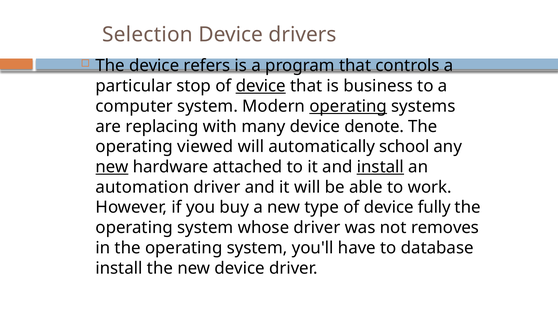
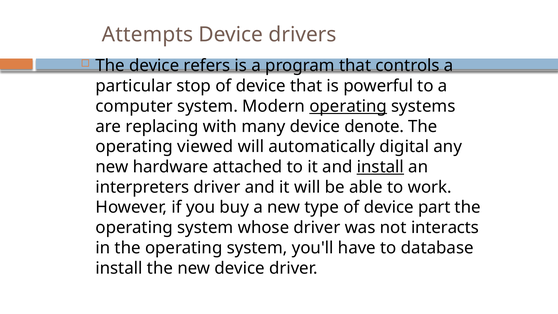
Selection: Selection -> Attempts
device at (261, 86) underline: present -> none
business: business -> powerful
school: school -> digital
new at (112, 167) underline: present -> none
automation: automation -> interpreters
fully: fully -> part
removes: removes -> interacts
